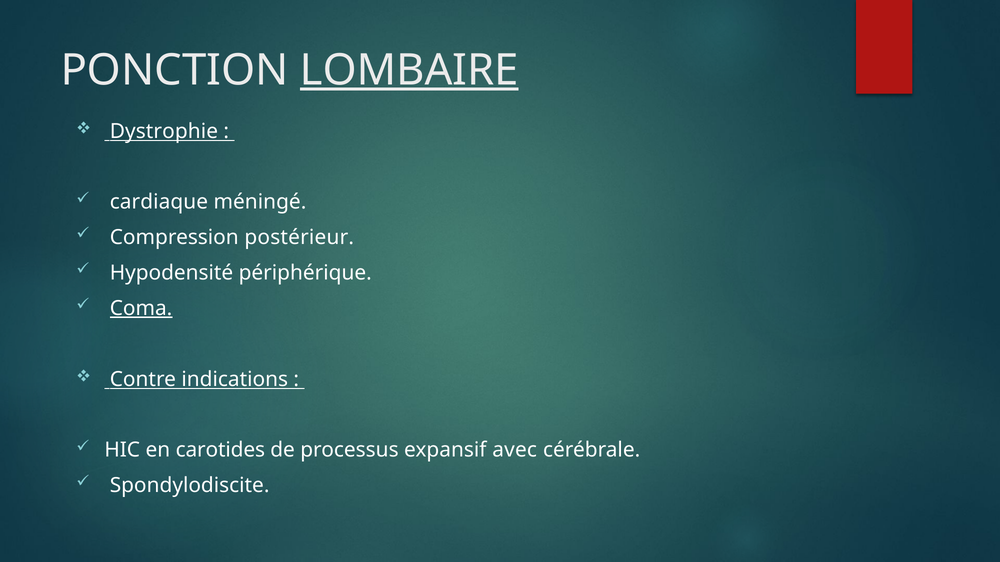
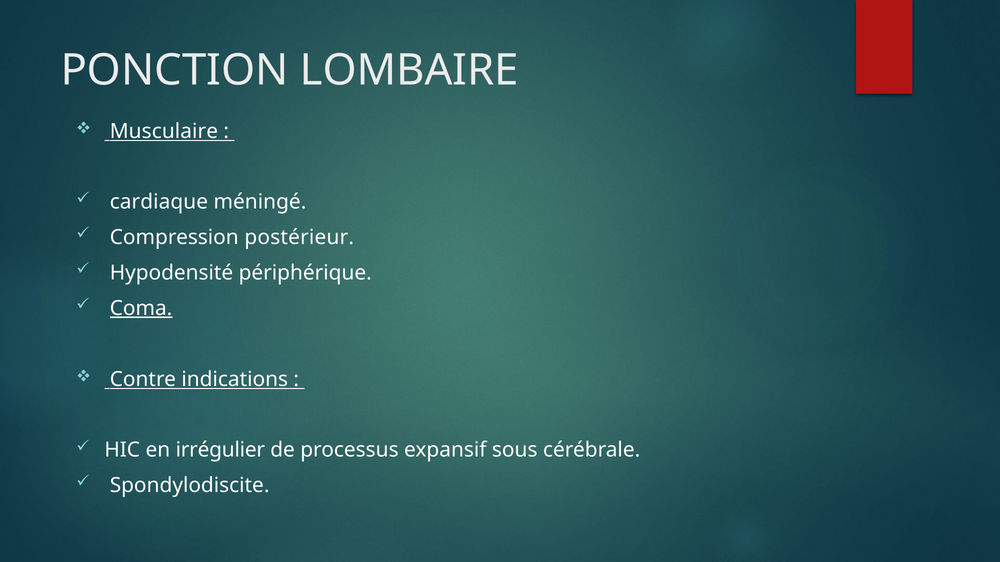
LOMBAIRE underline: present -> none
Dystrophie: Dystrophie -> Musculaire
carotides: carotides -> irrégulier
avec: avec -> sous
